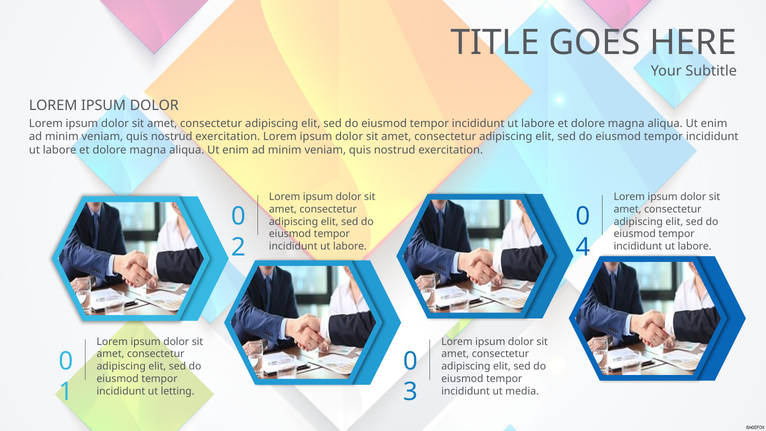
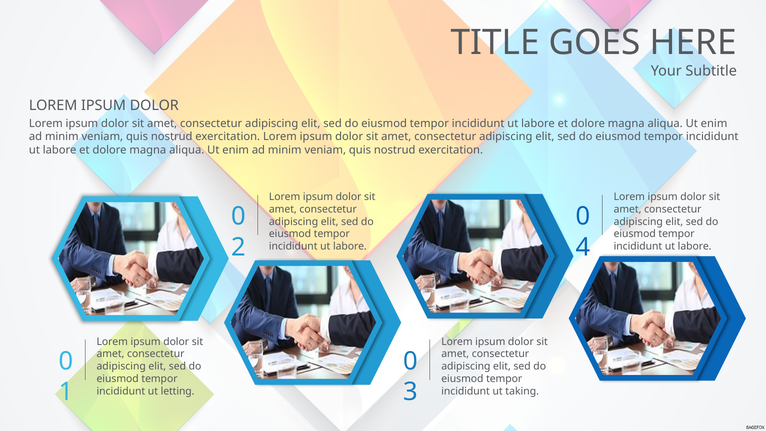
media: media -> taking
